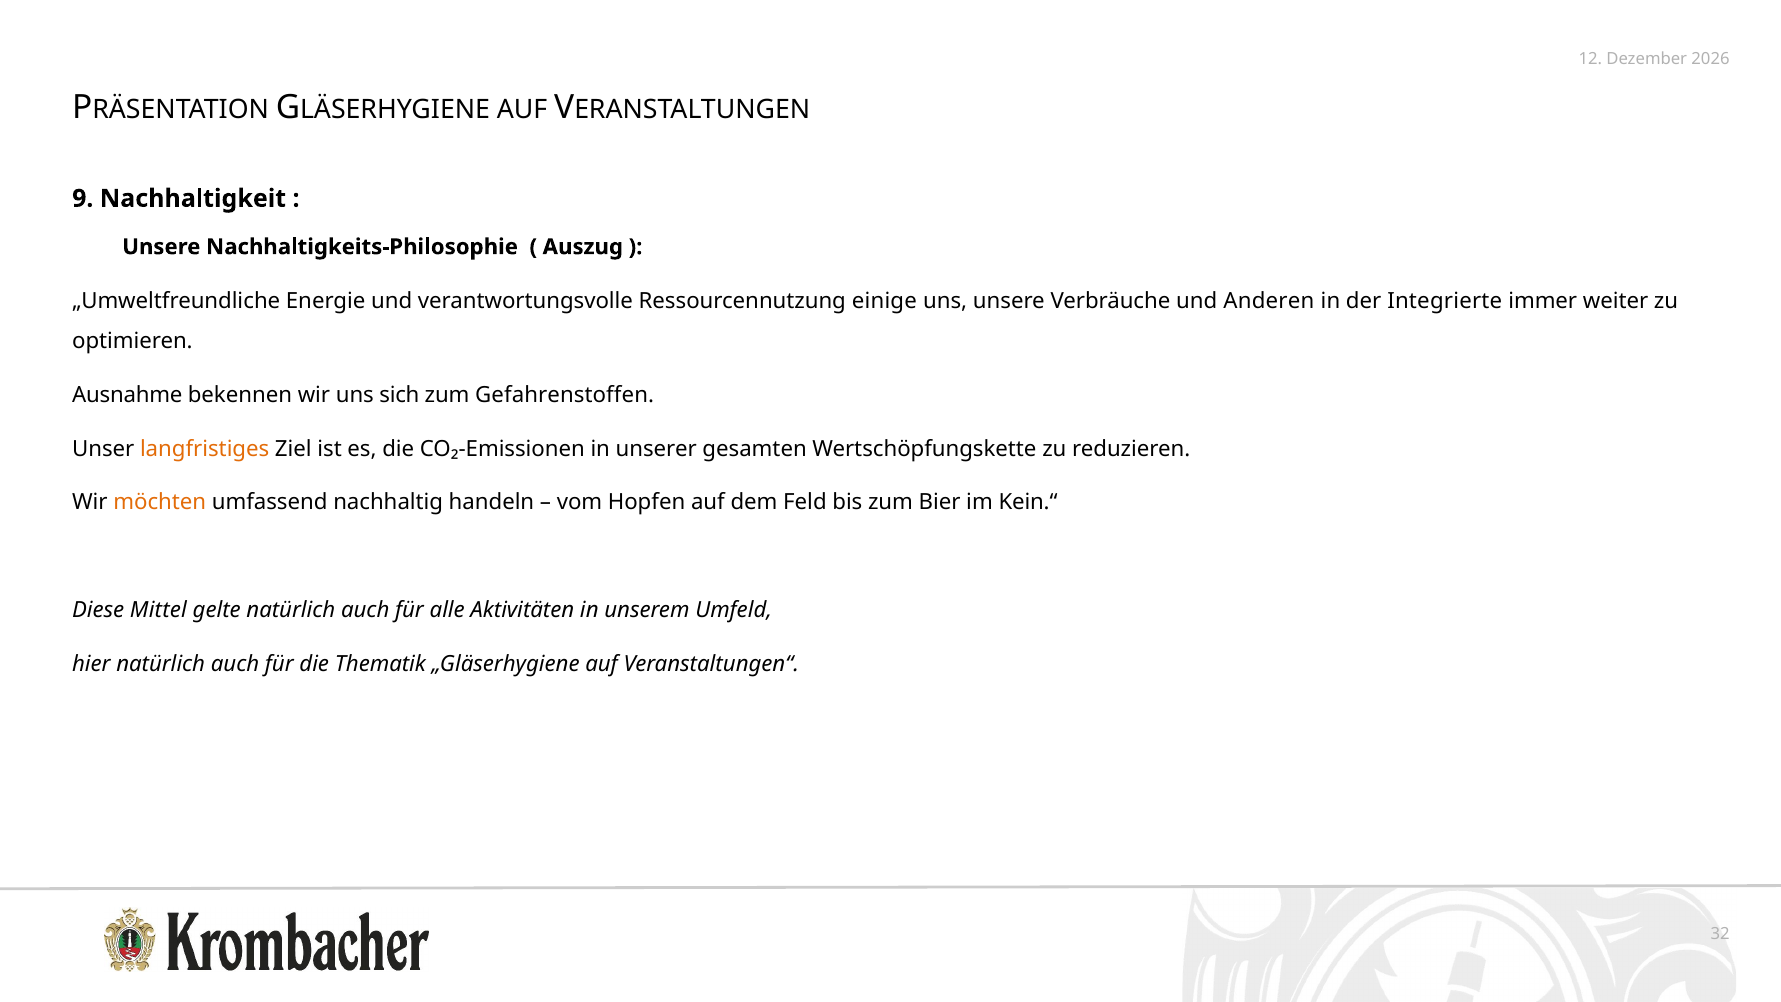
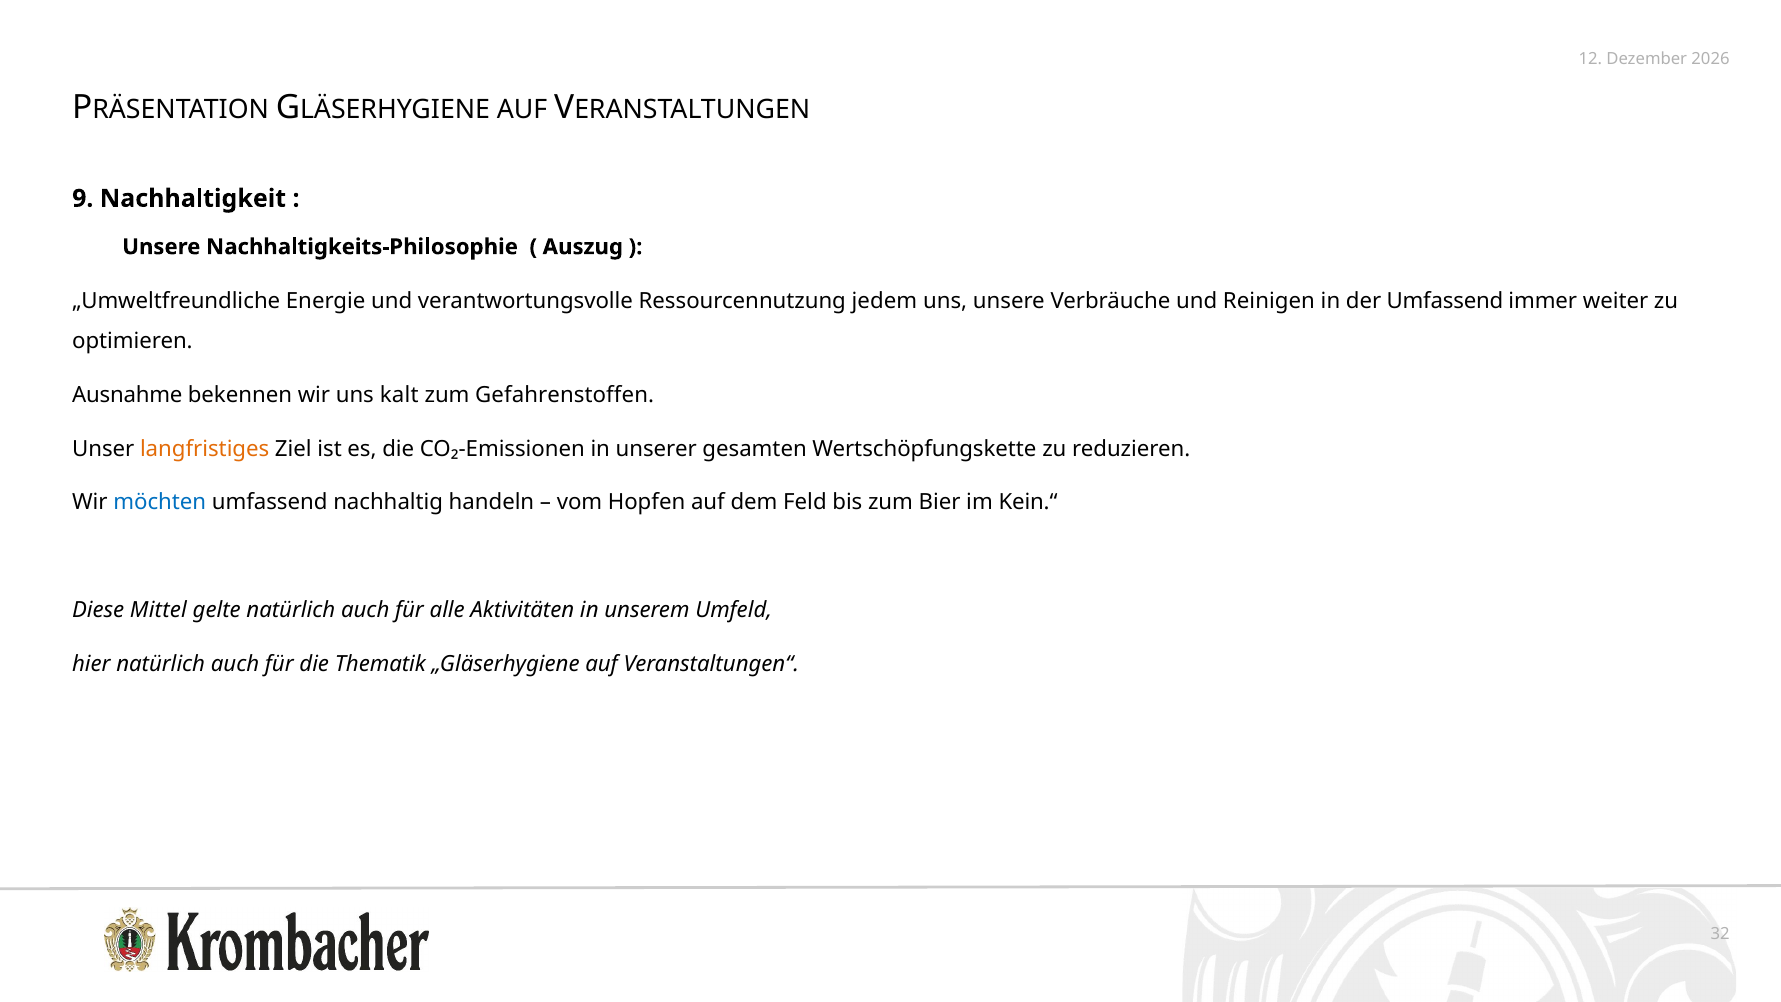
einige: einige -> jedem
Anderen: Anderen -> Reinigen
der Integrierte: Integrierte -> Umfassend
sich: sich -> kalt
möchten colour: orange -> blue
